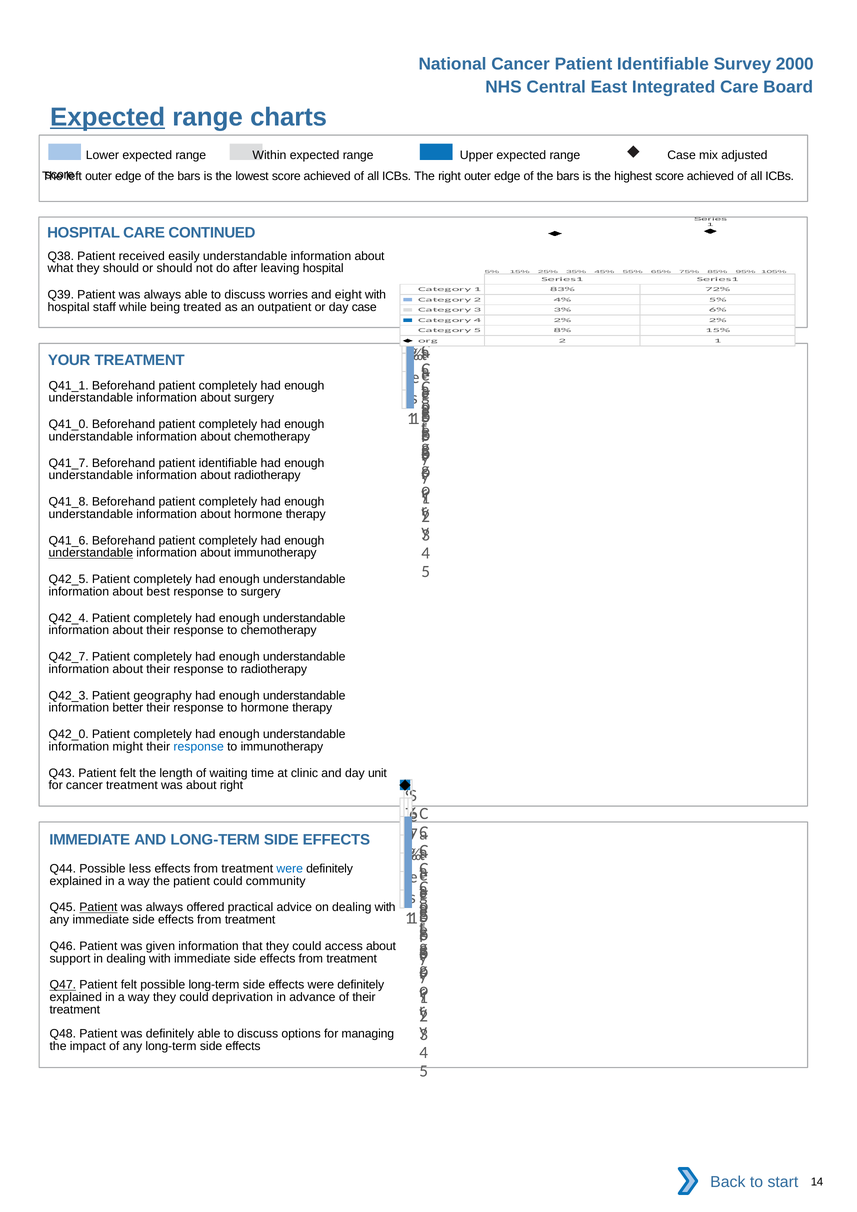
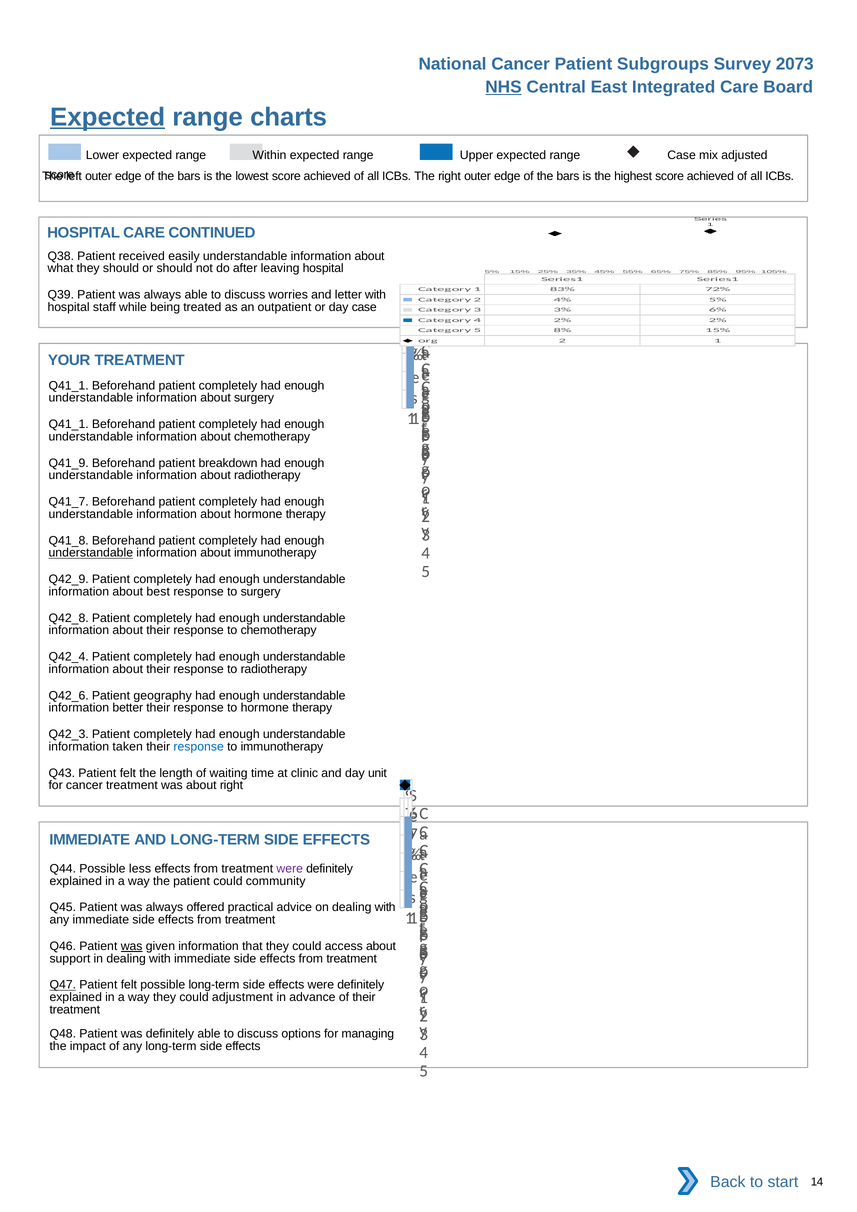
Cancer Patient Identifiable: Identifiable -> Subgroups
2000: 2000 -> 2073
NHS underline: none -> present
eight: eight -> letter
Q41_0 at (69, 424): Q41_0 -> Q41_1
Q41_7: Q41_7 -> Q41_9
Beforehand patient identifiable: identifiable -> breakdown
Q41_8: Q41_8 -> Q41_7
Q41_6: Q41_6 -> Q41_8
Q42_5: Q42_5 -> Q42_9
Q42_4: Q42_4 -> Q42_8
Q42_7: Q42_7 -> Q42_4
Q42_3: Q42_3 -> Q42_6
Q42_0: Q42_0 -> Q42_3
might: might -> taken
were at (290, 869) colour: blue -> purple
Patient at (98, 908) underline: present -> none
was at (132, 947) underline: none -> present
deprivation: deprivation -> adjustment
